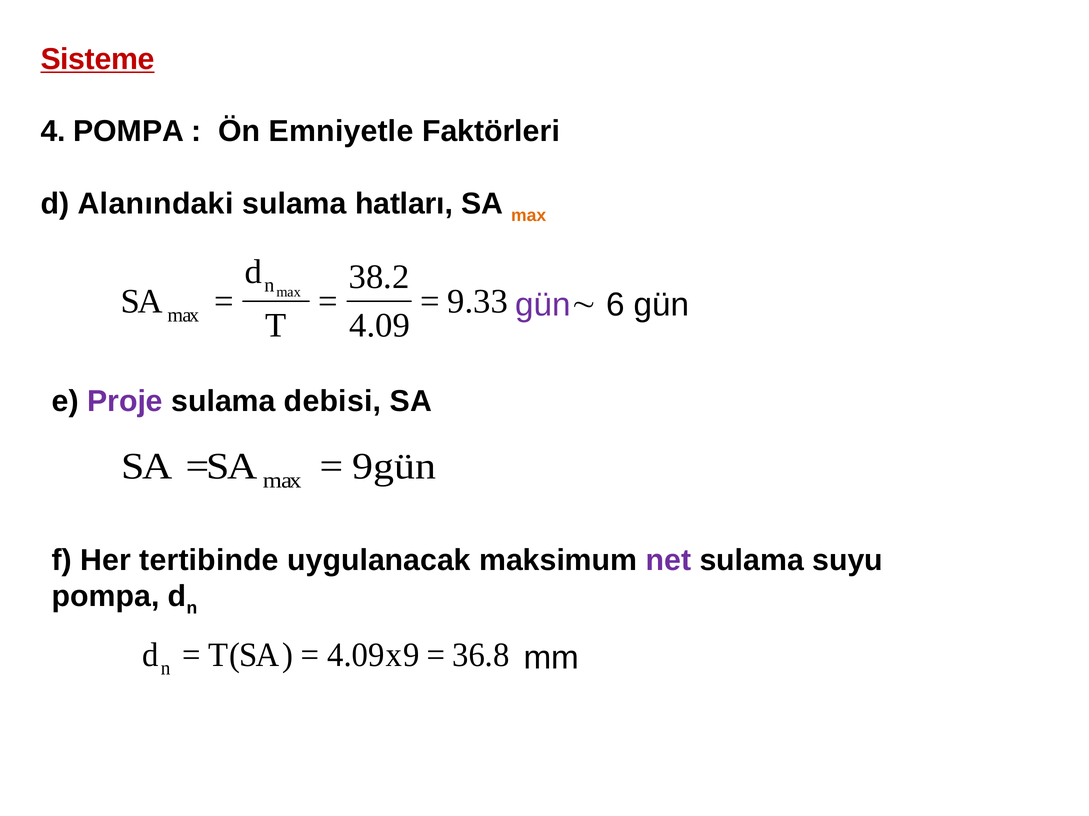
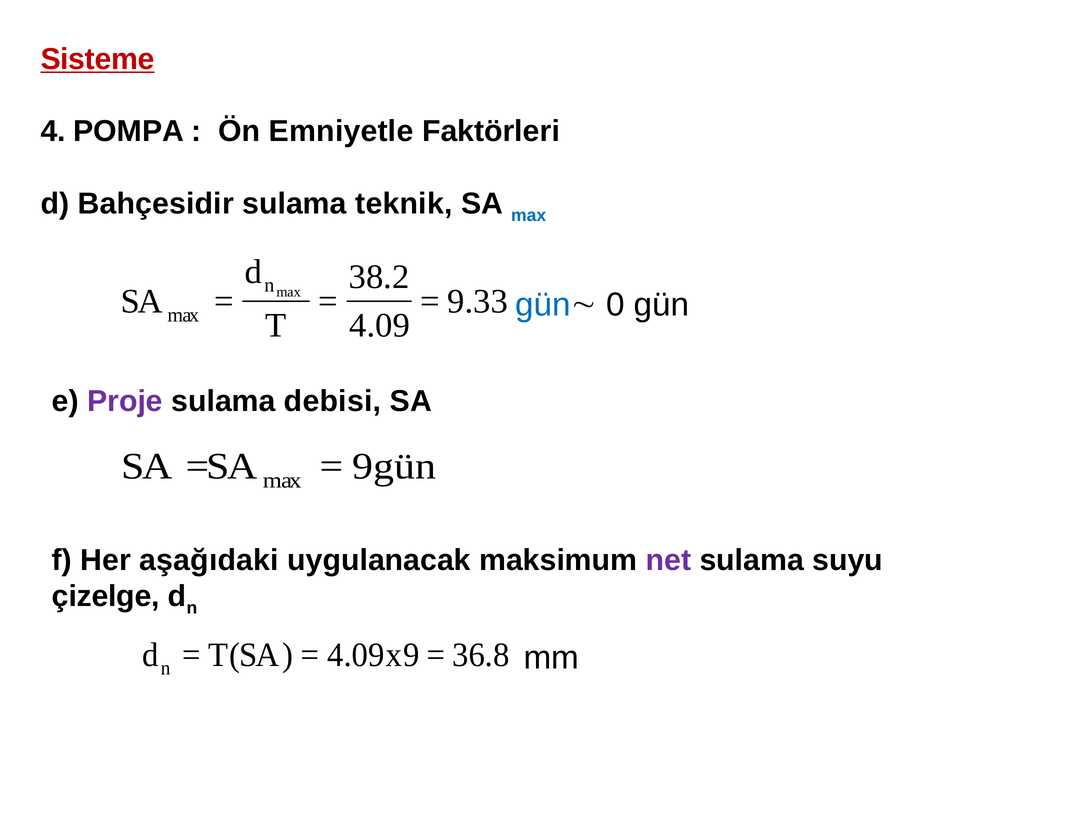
Alanındaki: Alanındaki -> Bahçesidir
hatları: hatları -> teknik
max at (529, 216) colour: orange -> blue
gün at (543, 305) colour: purple -> blue
6: 6 -> 0
tertibinde: tertibinde -> aşağıdaki
pompa at (106, 597): pompa -> çizelge
